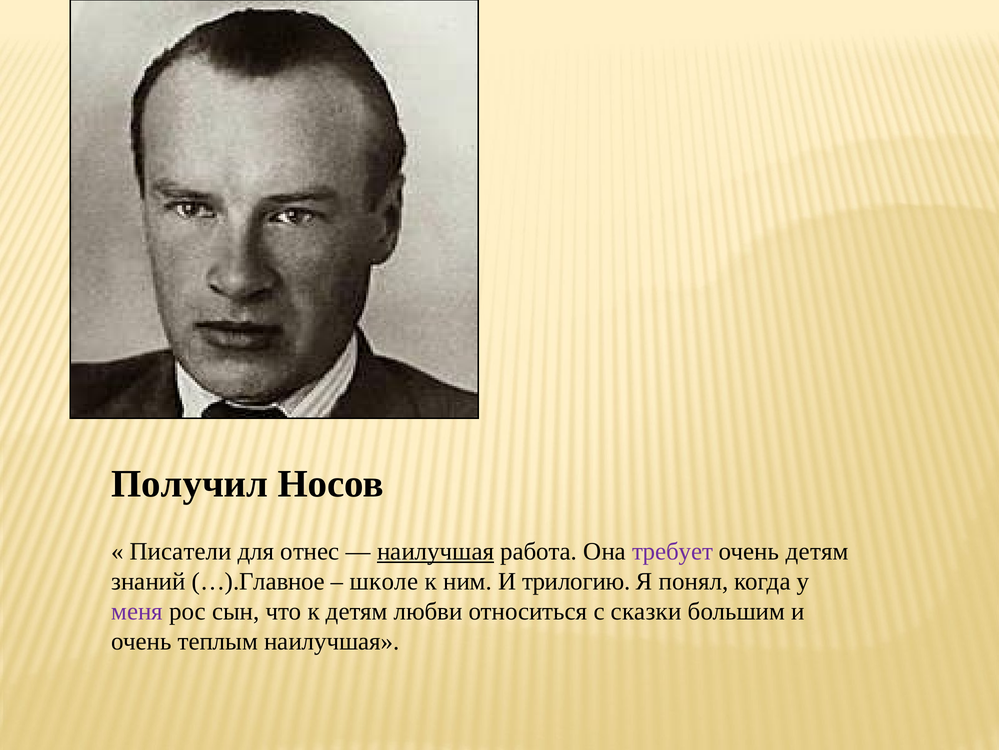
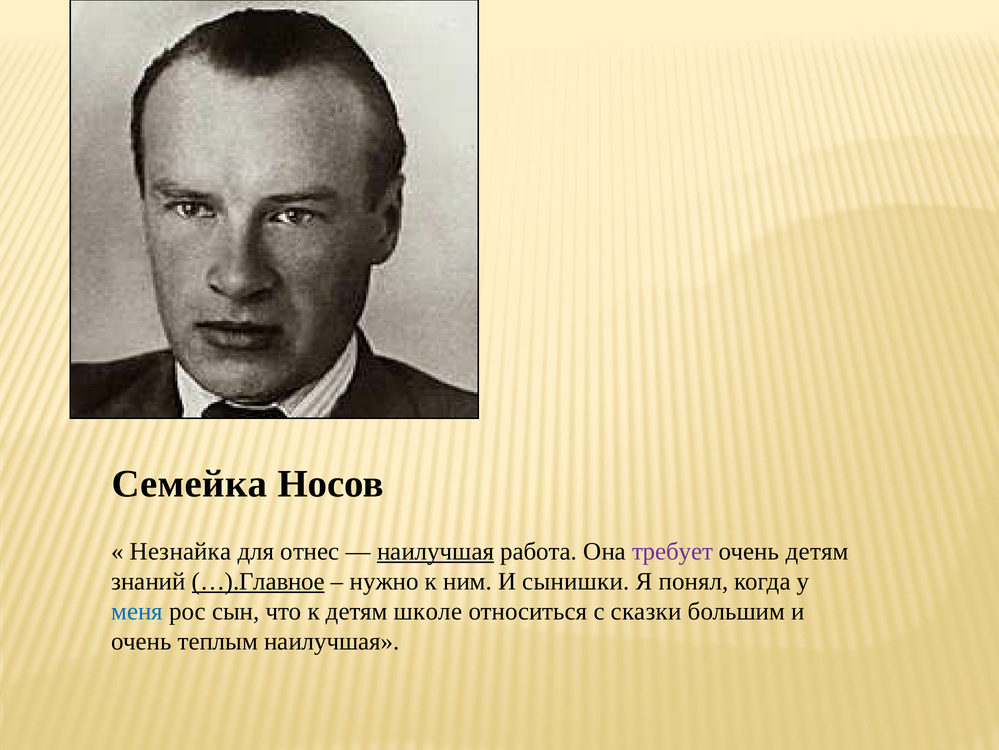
Получил: Получил -> Семейка
Писатели: Писатели -> Незнайка
…).Главное underline: none -> present
школе: школе -> нужно
трилогию: трилогию -> сынишки
меня colour: purple -> blue
любви: любви -> школе
